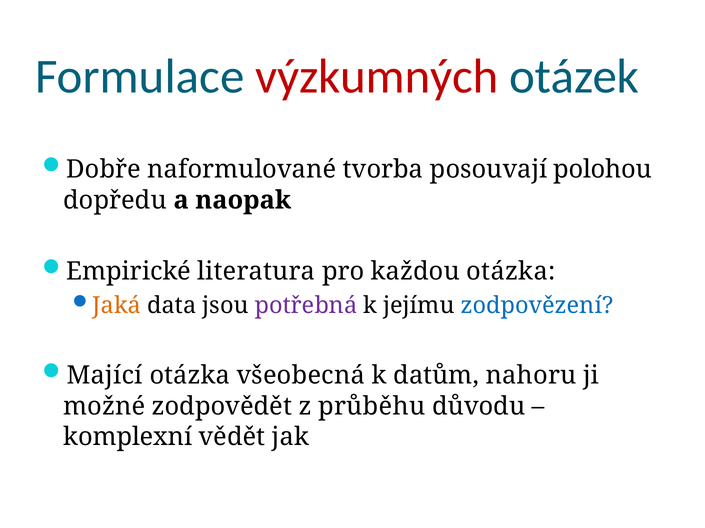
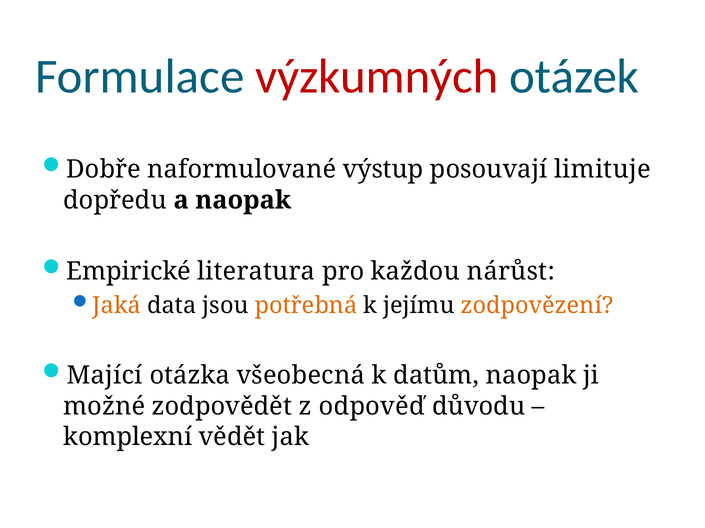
tvorba: tvorba -> výstup
polohou: polohou -> limituje
každou otázka: otázka -> nárůst
potřebná colour: purple -> orange
zodpovězení colour: blue -> orange
datům nahoru: nahoru -> naopak
průběhu: průběhu -> odpověď
